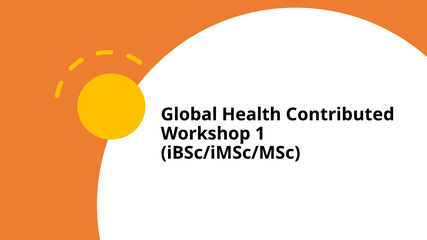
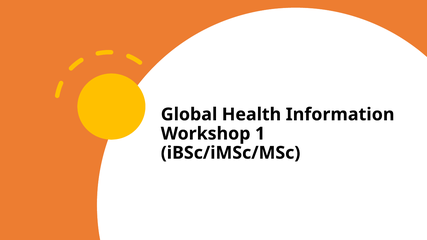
Contributed: Contributed -> Information
